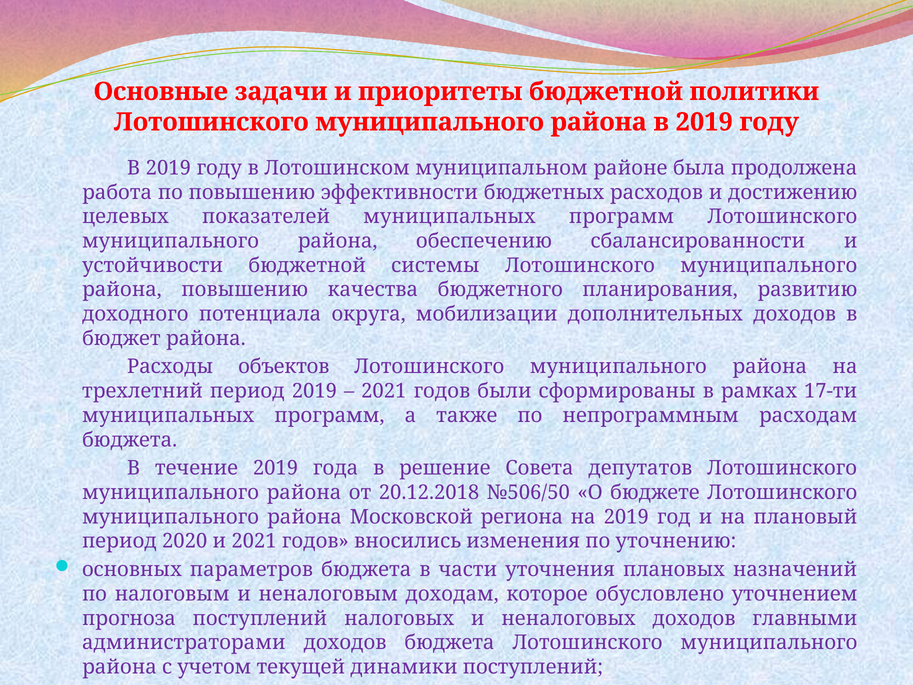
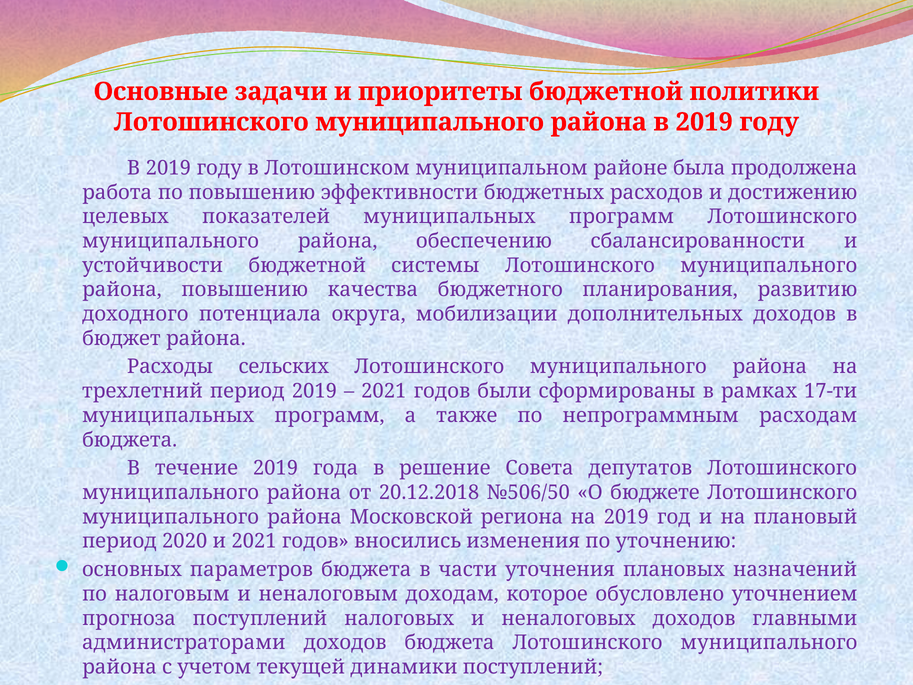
объектов: объектов -> сельских
